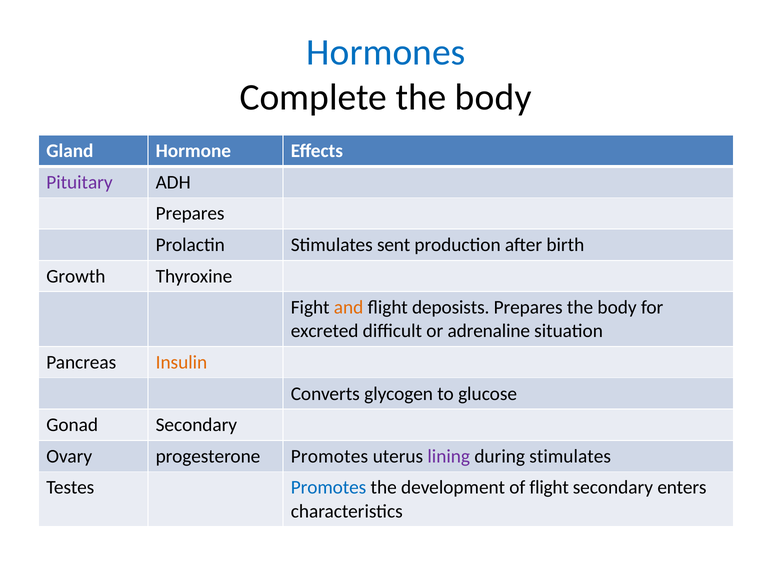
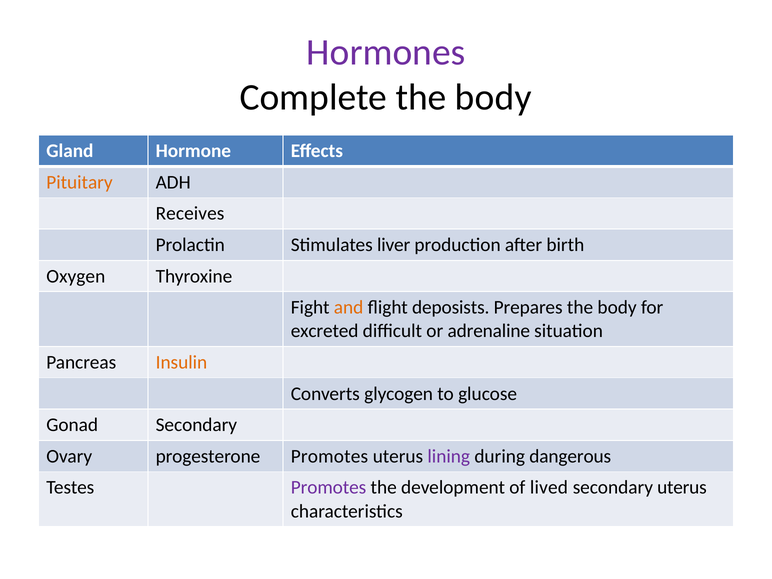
Hormones colour: blue -> purple
Pituitary colour: purple -> orange
Prepares at (190, 214): Prepares -> Receives
sent: sent -> liver
Growth: Growth -> Oxygen
during stimulates: stimulates -> dangerous
Promotes at (329, 488) colour: blue -> purple
of flight: flight -> lived
secondary enters: enters -> uterus
